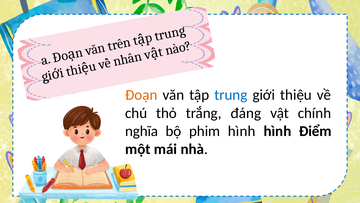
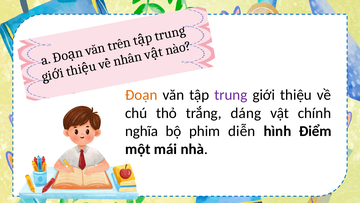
trung colour: blue -> purple
đáng: đáng -> dáng
phim hình: hình -> diễn
